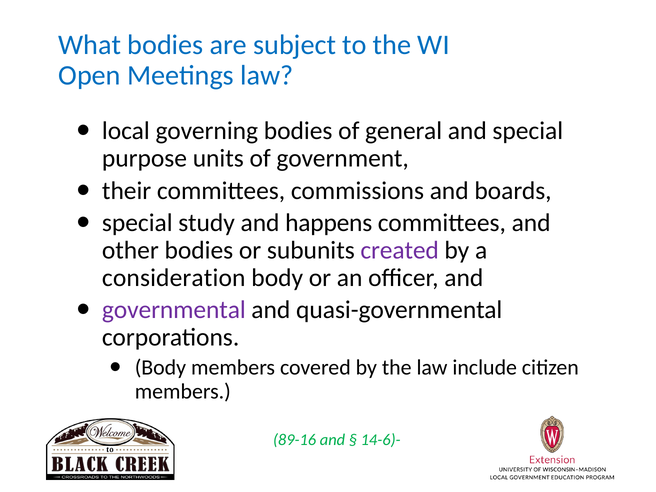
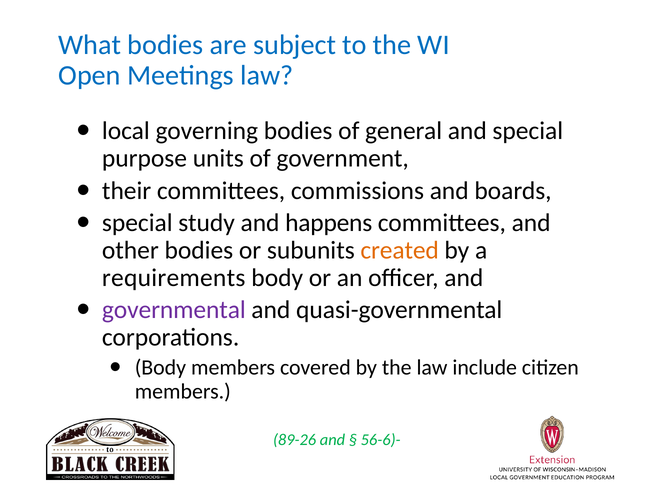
created colour: purple -> orange
consideration: consideration -> requirements
89-16: 89-16 -> 89-26
14-6)-: 14-6)- -> 56-6)-
